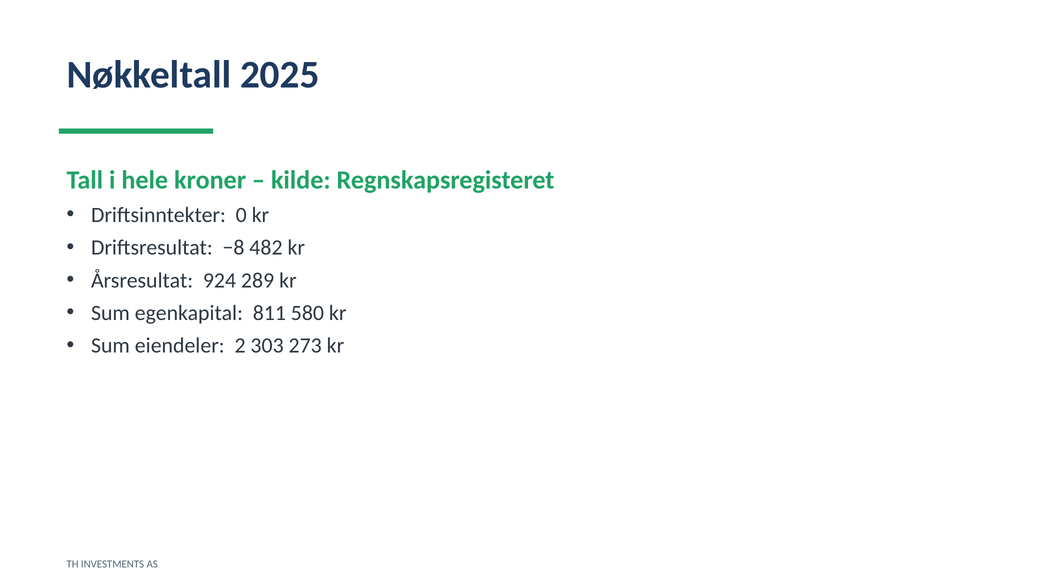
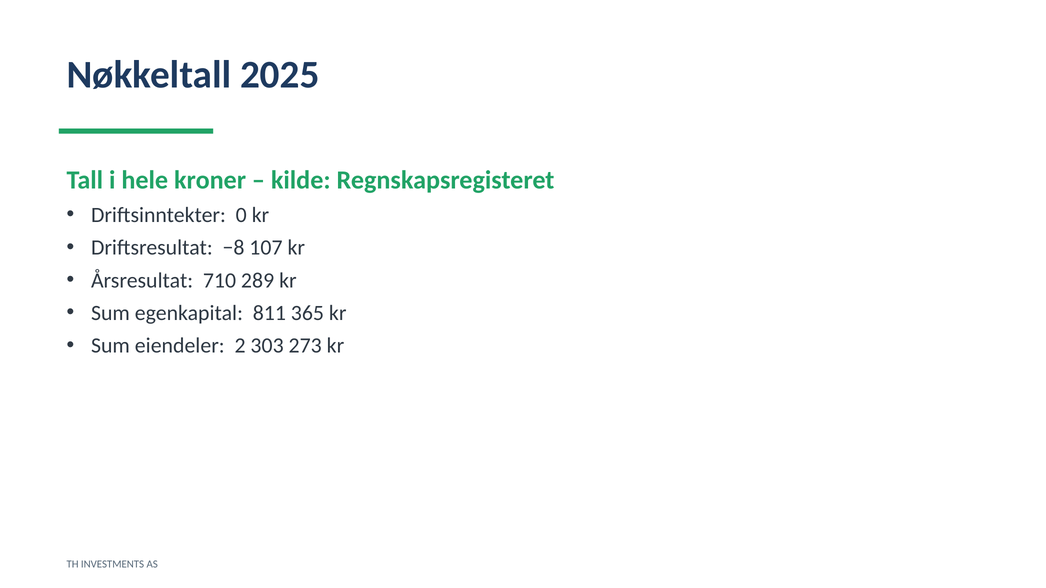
482: 482 -> 107
924: 924 -> 710
580: 580 -> 365
